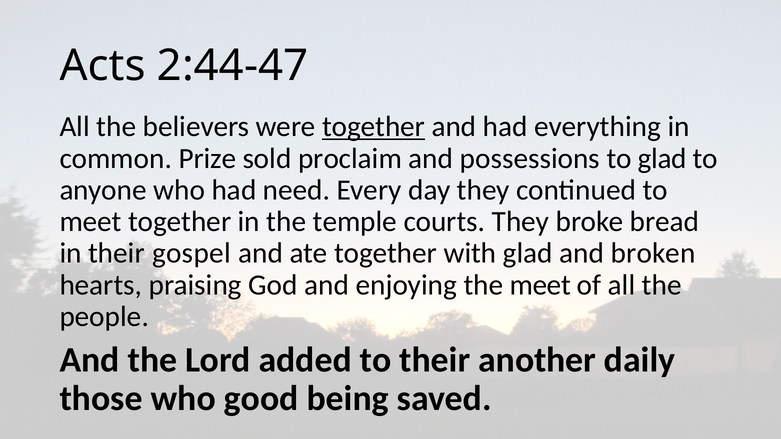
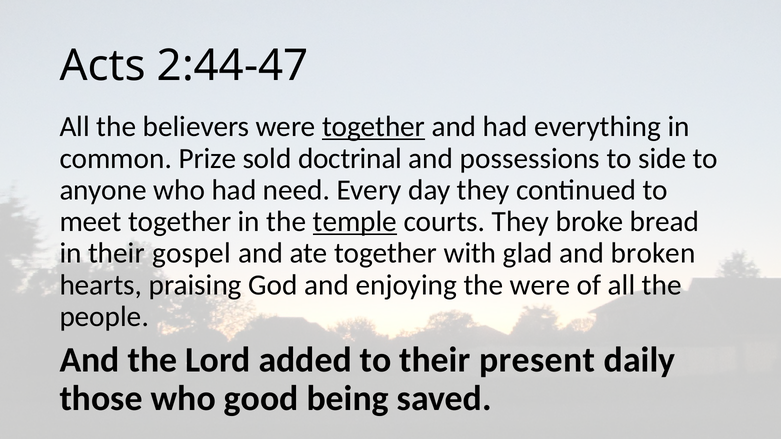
proclaim: proclaim -> doctrinal
to glad: glad -> side
temple underline: none -> present
the meet: meet -> were
another: another -> present
